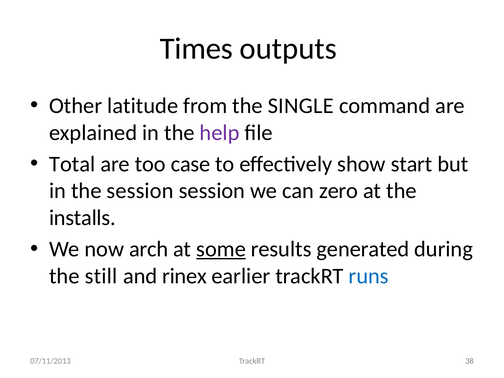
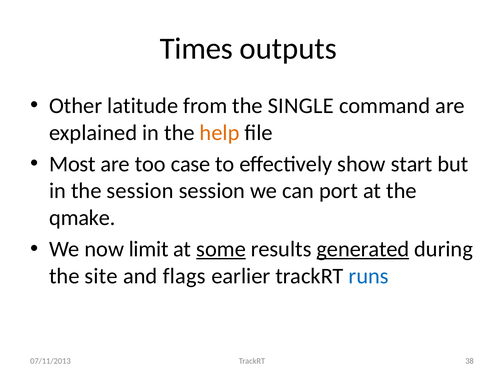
help colour: purple -> orange
Total: Total -> Most
zero: zero -> port
installs: installs -> qmake
arch: arch -> limit
generated underline: none -> present
still: still -> site
rinex: rinex -> flags
